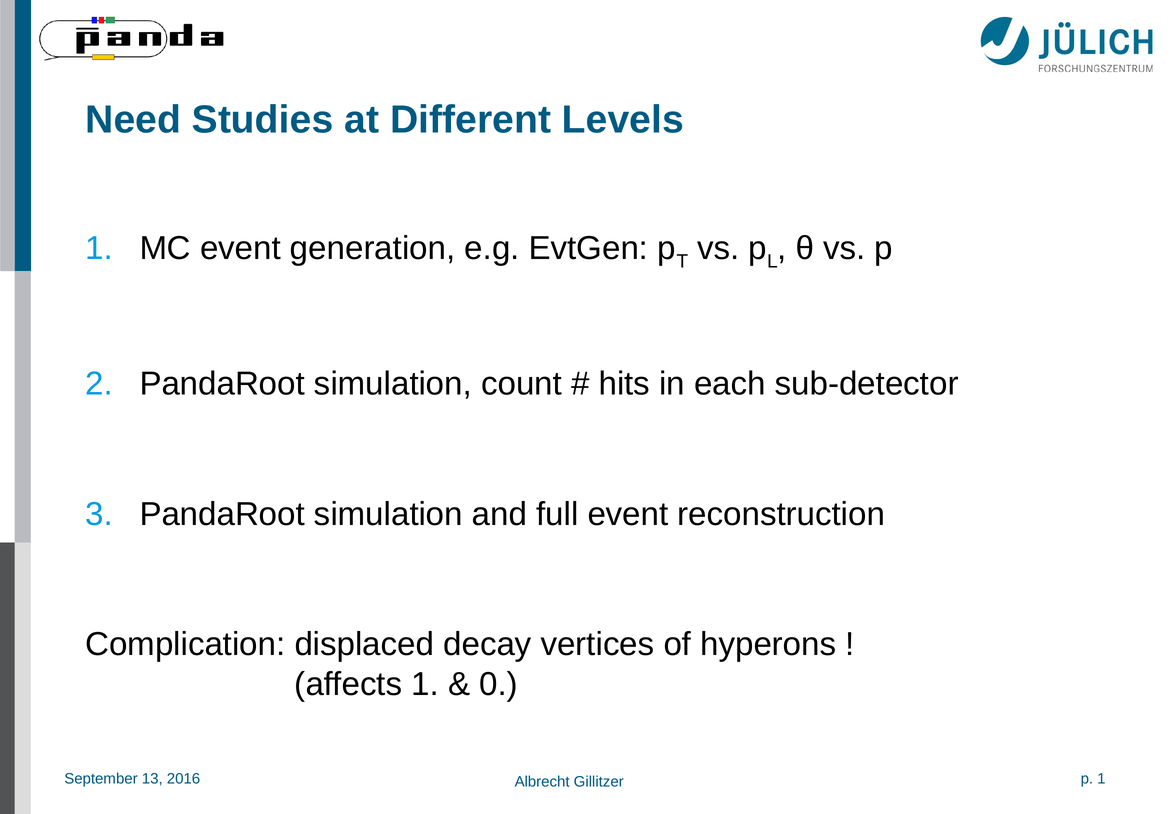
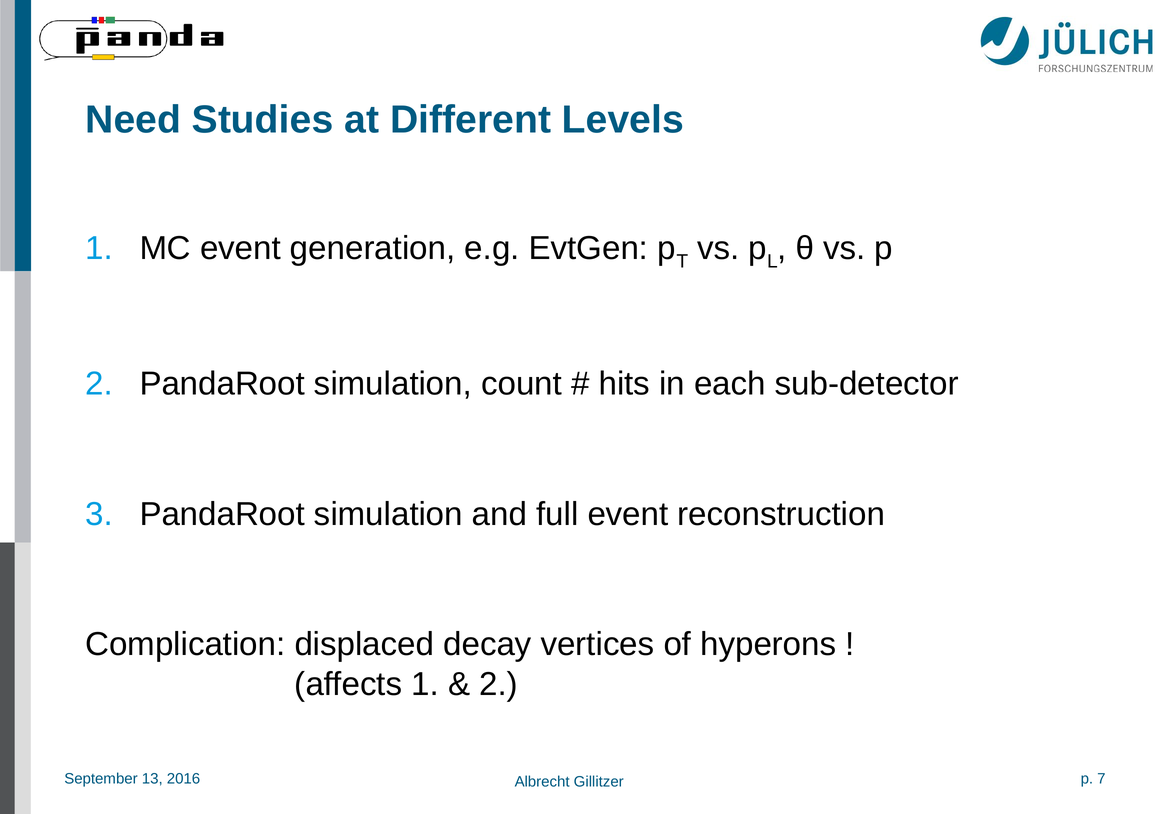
0 at (499, 684): 0 -> 2
p 1: 1 -> 7
